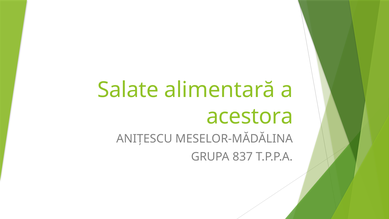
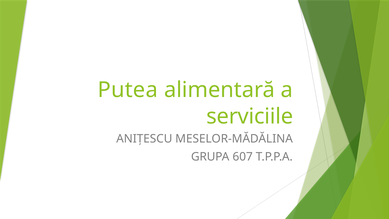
Salate: Salate -> Putea
acestora: acestora -> serviciile
837: 837 -> 607
